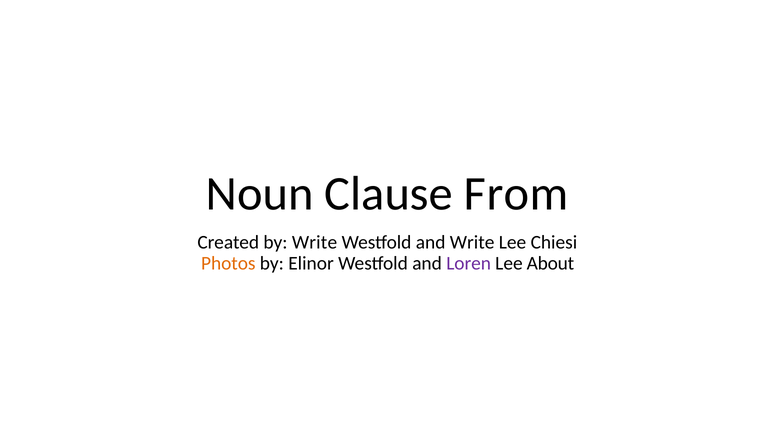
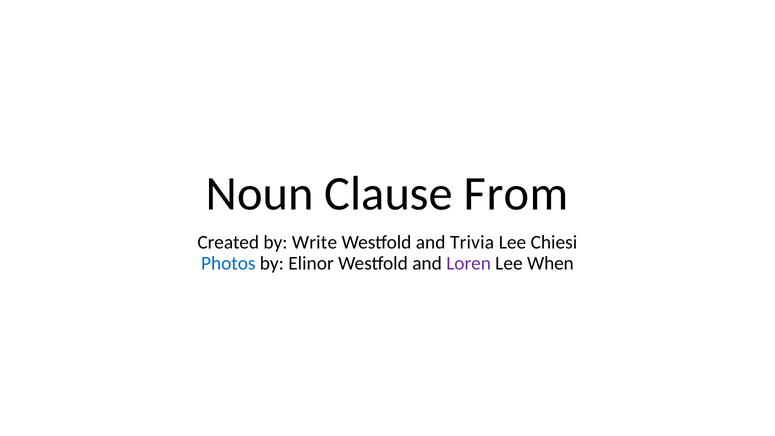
and Write: Write -> Trivia
Photos colour: orange -> blue
About: About -> When
